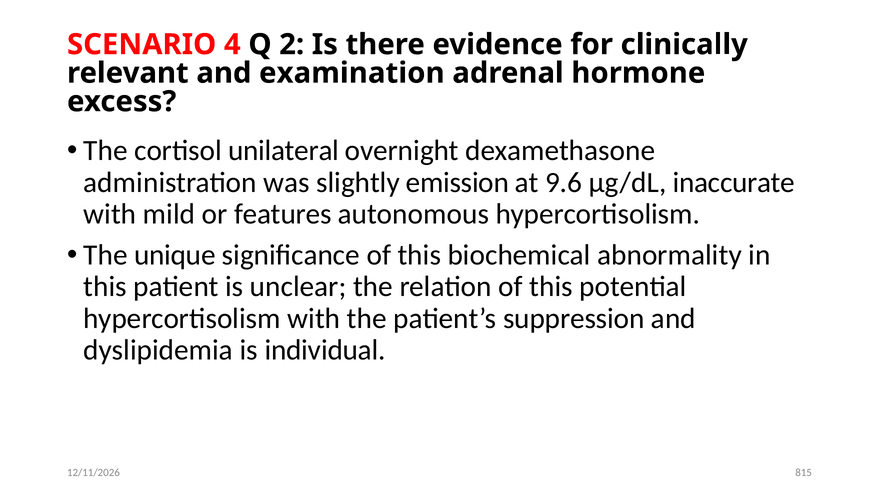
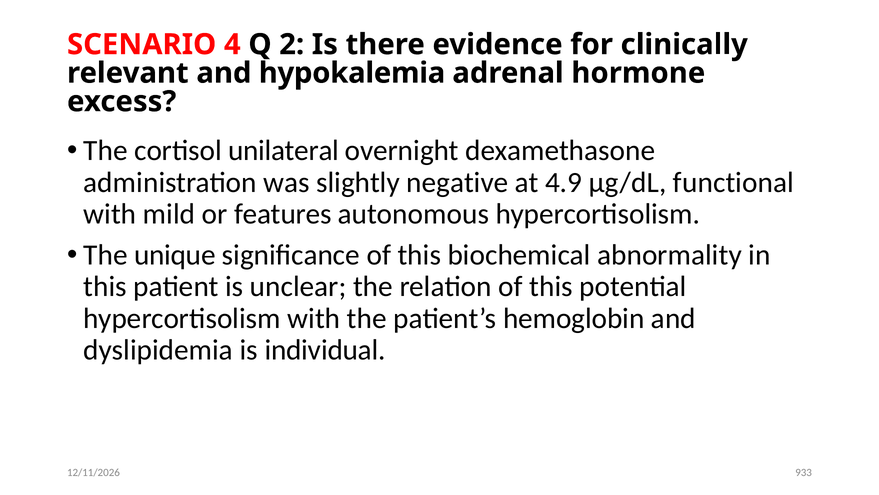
examination: examination -> hypokalemia
emission: emission -> negative
9.6: 9.6 -> 4.9
inaccurate: inaccurate -> functional
suppression: suppression -> hemoglobin
815: 815 -> 933
